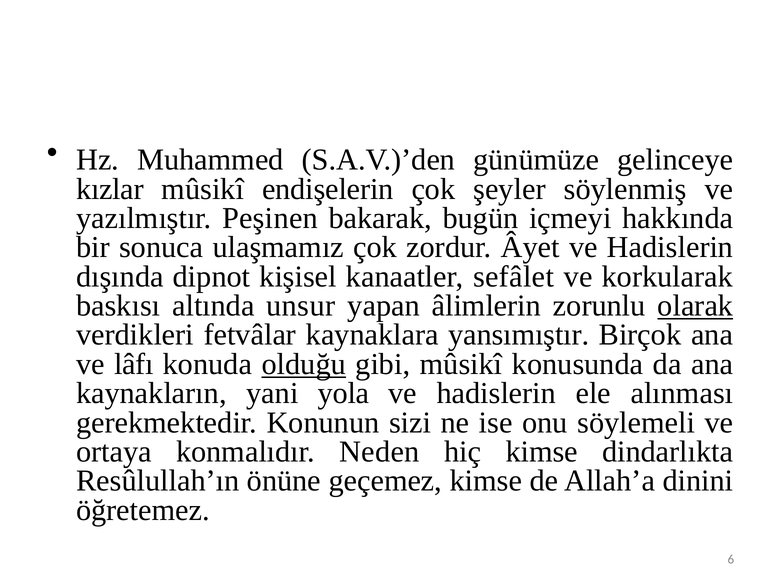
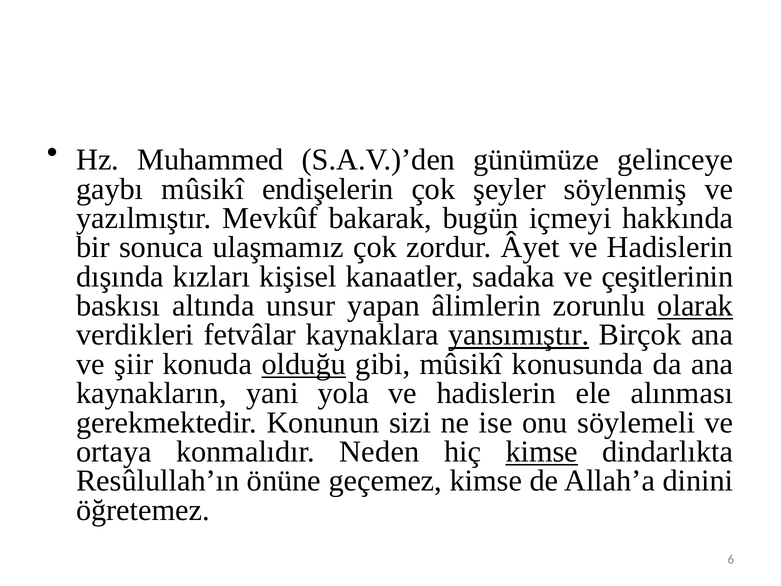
kızlar: kızlar -> gaybı
Peşinen: Peşinen -> Mevkûf
dipnot: dipnot -> kızları
sefâlet: sefâlet -> sadaka
korkularak: korkularak -> çeşitlerinin
yansımıştır underline: none -> present
lâfı: lâfı -> şiir
kimse at (542, 452) underline: none -> present
